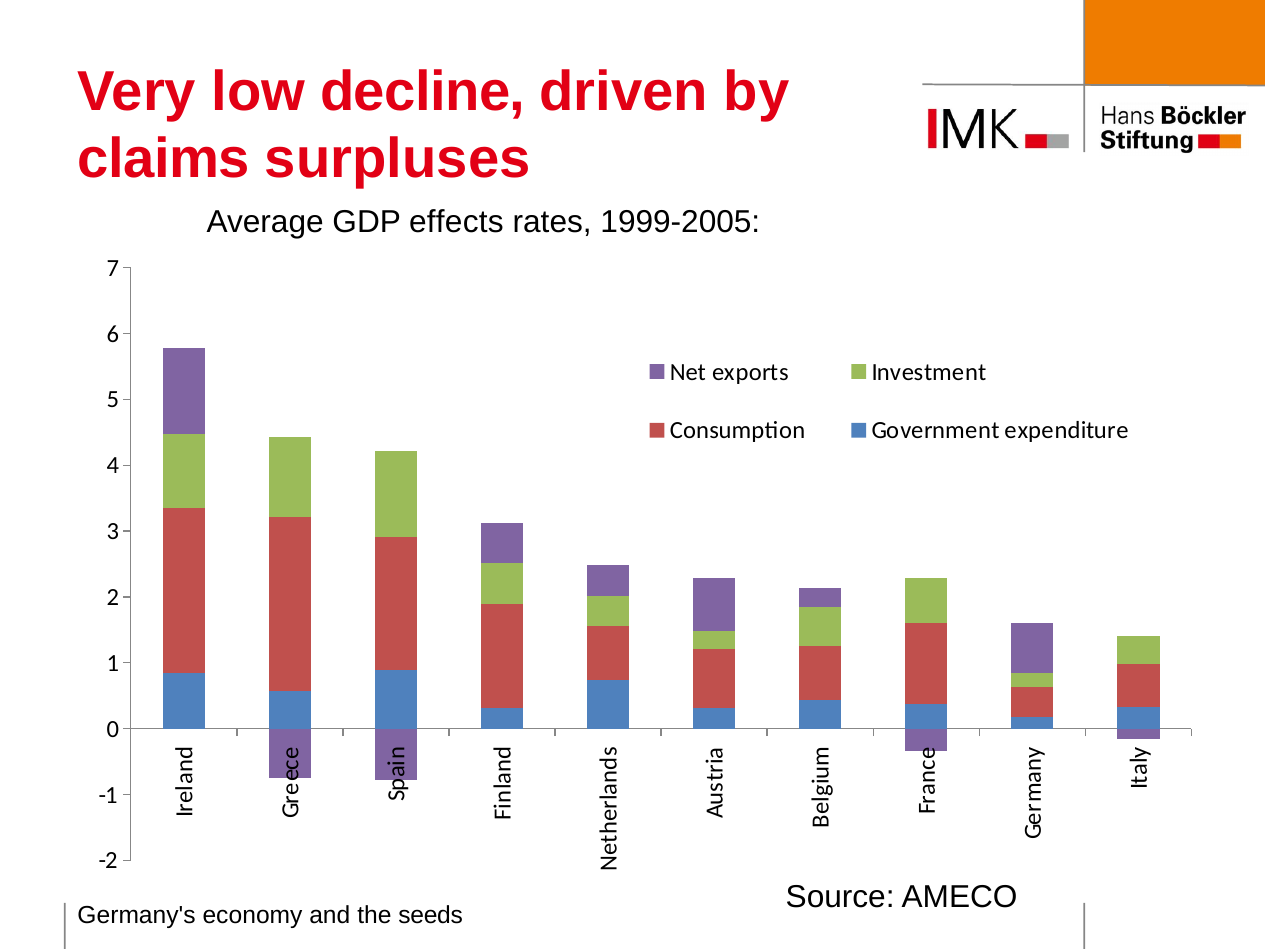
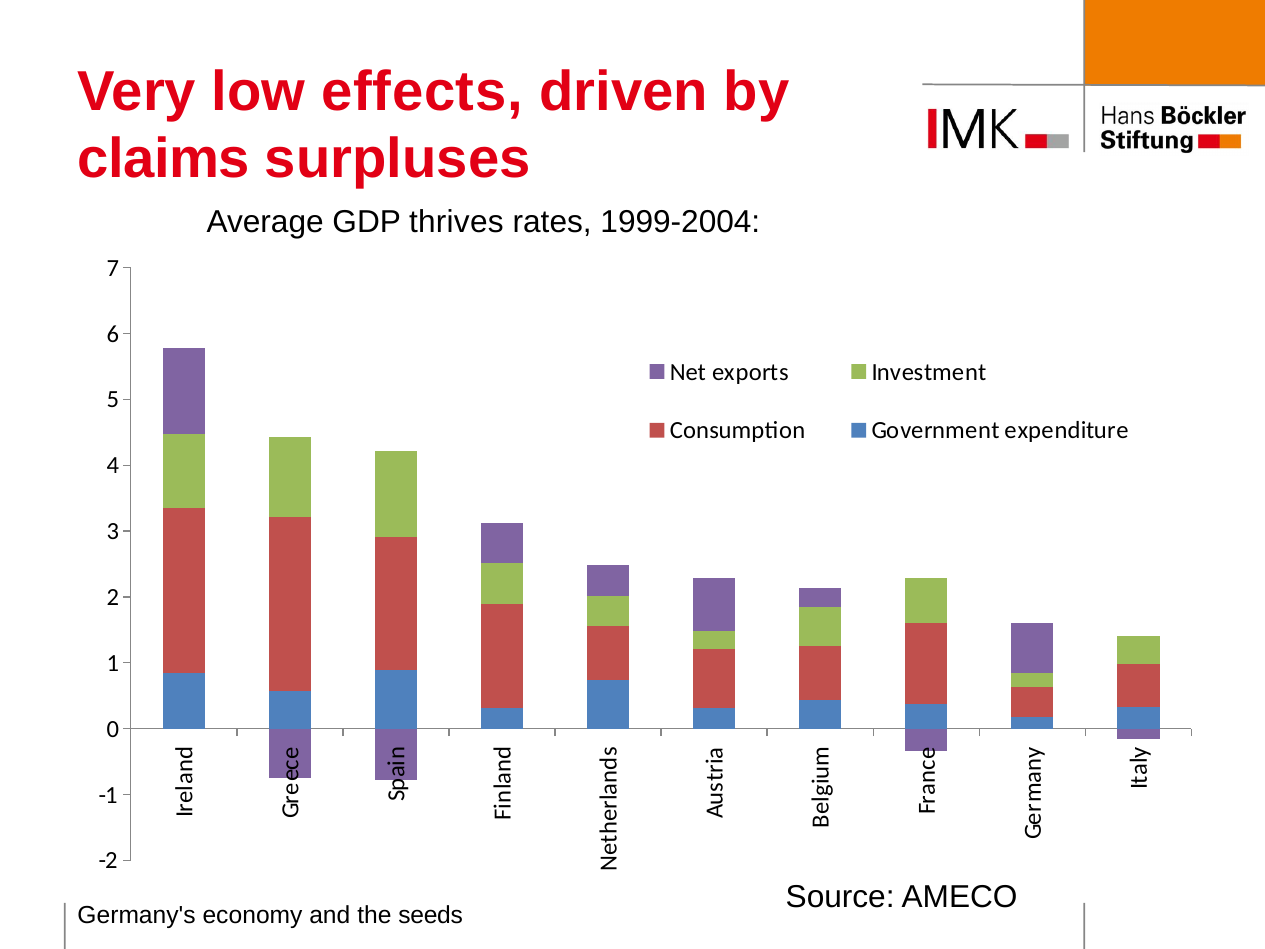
decline: decline -> effects
effects: effects -> thrives
1999-2005: 1999-2005 -> 1999-2004
